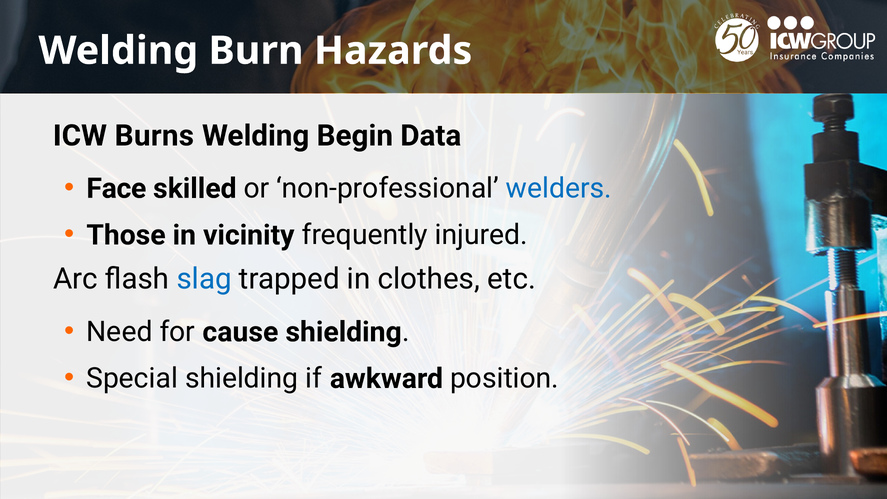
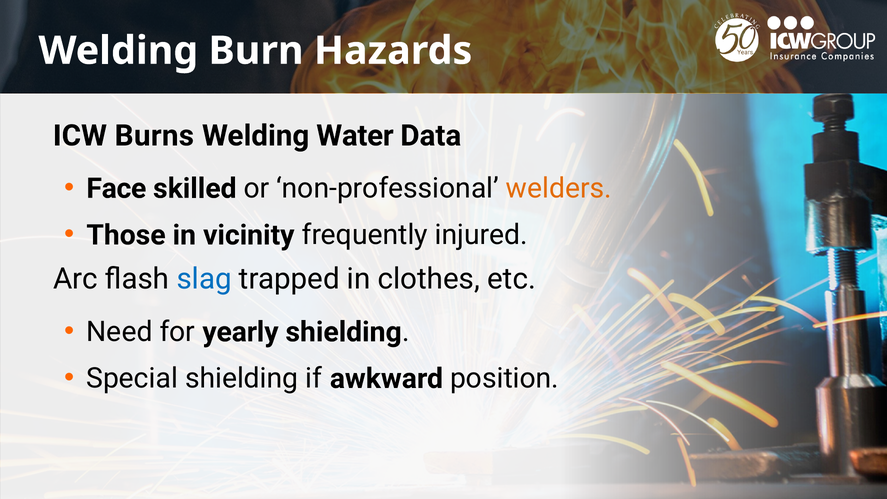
Begin: Begin -> Water
welders colour: blue -> orange
cause: cause -> yearly
